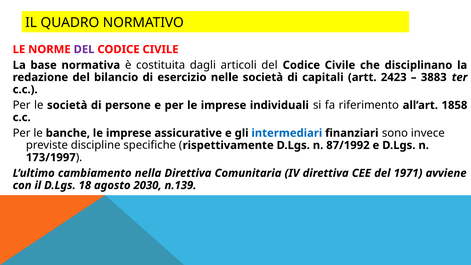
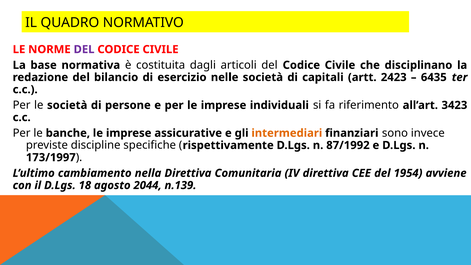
3883: 3883 -> 6435
1858: 1858 -> 3423
intermediari colour: blue -> orange
1971: 1971 -> 1954
2030: 2030 -> 2044
